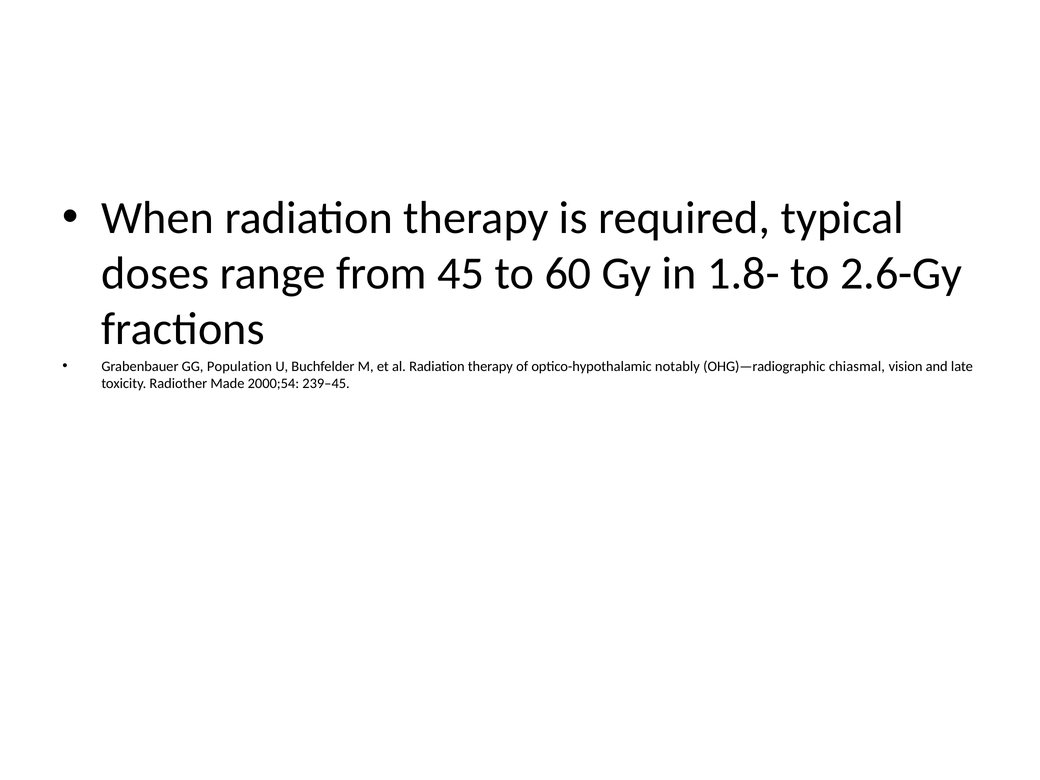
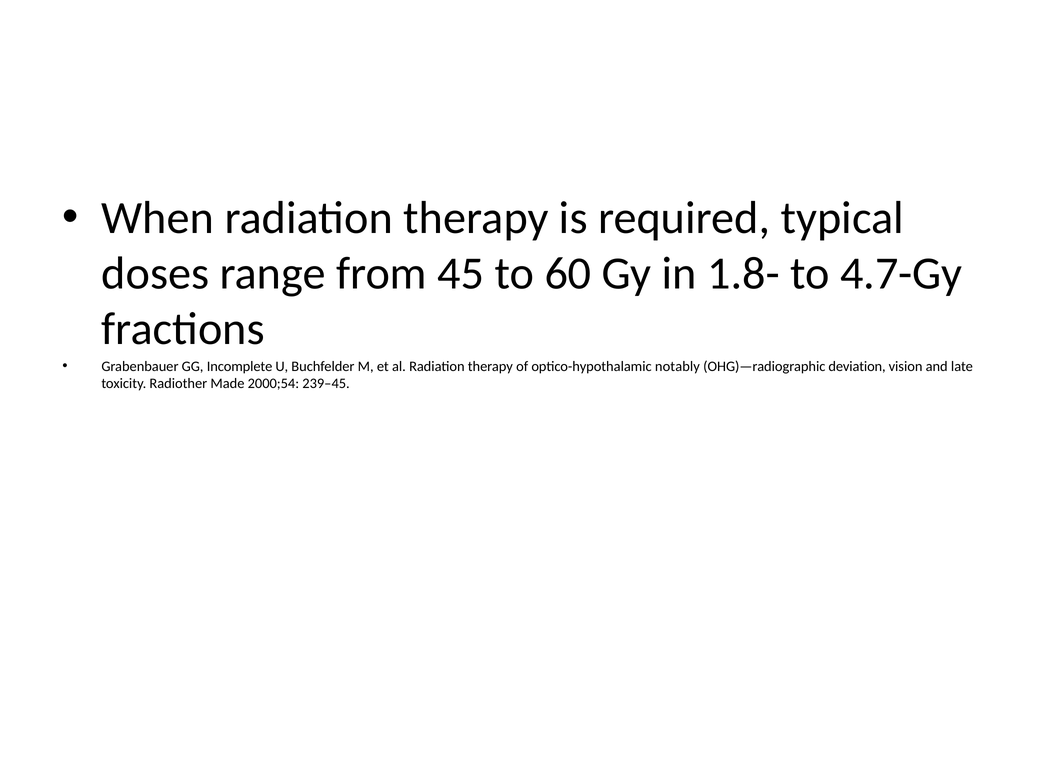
2.6-Gy: 2.6-Gy -> 4.7-Gy
Population: Population -> Incomplete
chiasmal: chiasmal -> deviation
